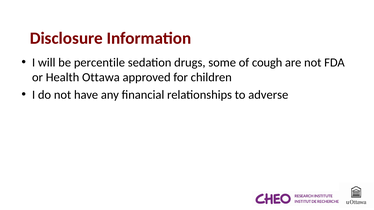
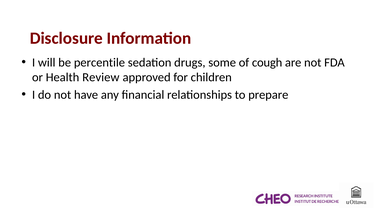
Ottawa: Ottawa -> Review
adverse: adverse -> prepare
